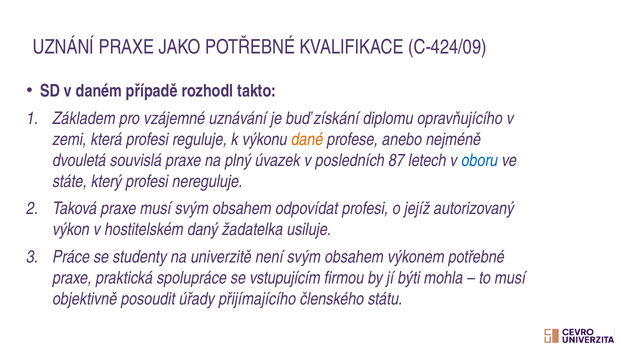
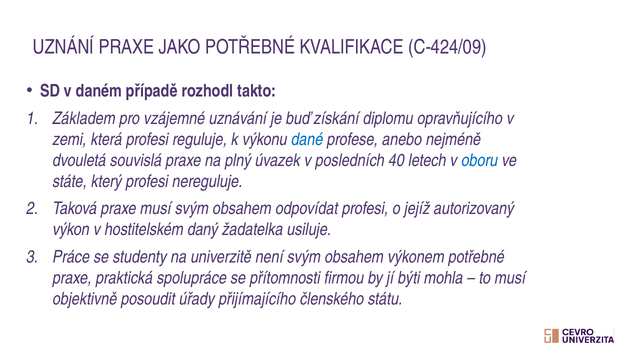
dané colour: orange -> blue
87: 87 -> 40
vstupujícím: vstupujícím -> přítomnosti
